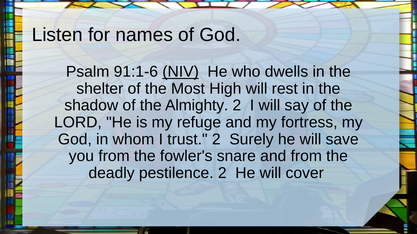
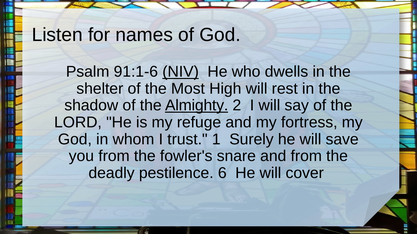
Almighty underline: none -> present
trust 2: 2 -> 1
pestilence 2: 2 -> 6
